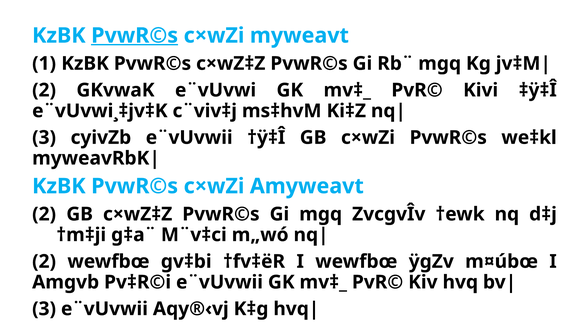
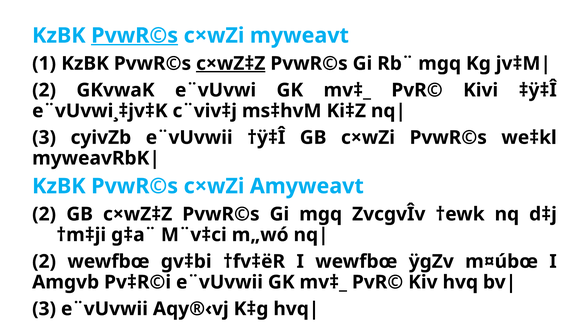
c×wZ‡Z at (231, 63) underline: none -> present
